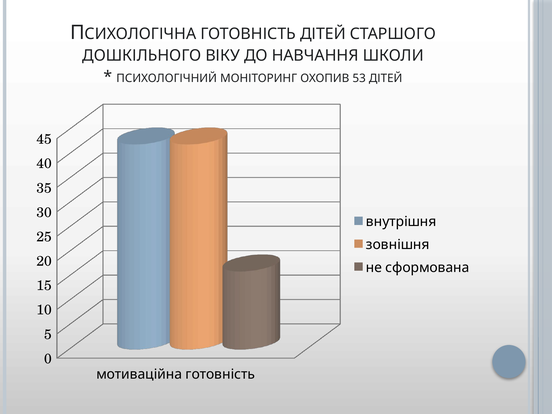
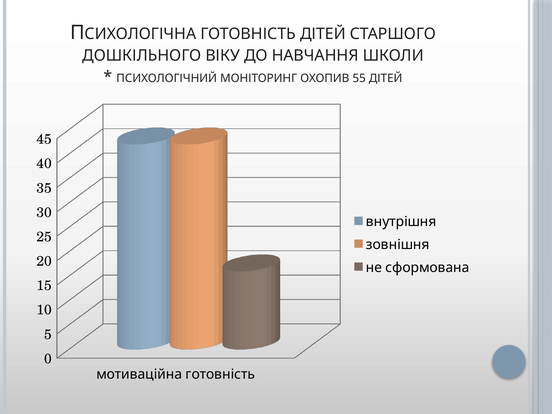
53: 53 -> 55
